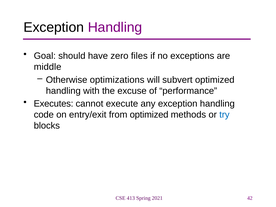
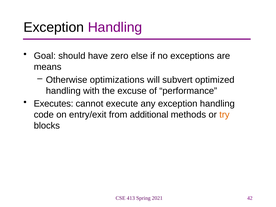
files: files -> else
middle: middle -> means
from optimized: optimized -> additional
try colour: blue -> orange
